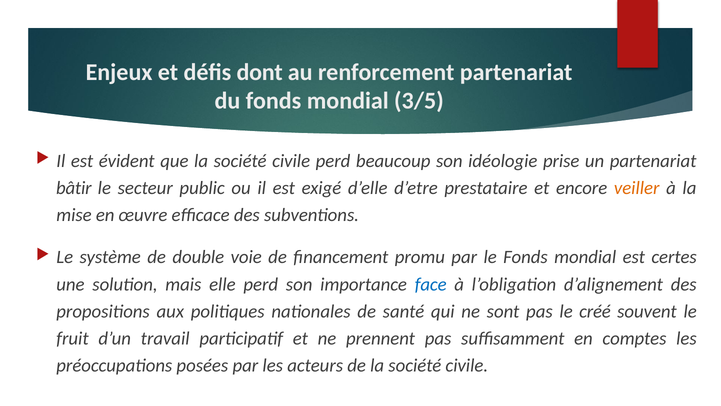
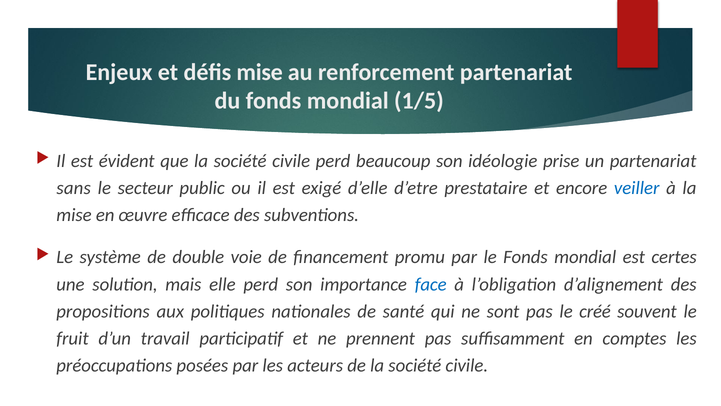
défis dont: dont -> mise
3/5: 3/5 -> 1/5
bâtir: bâtir -> sans
veiller colour: orange -> blue
